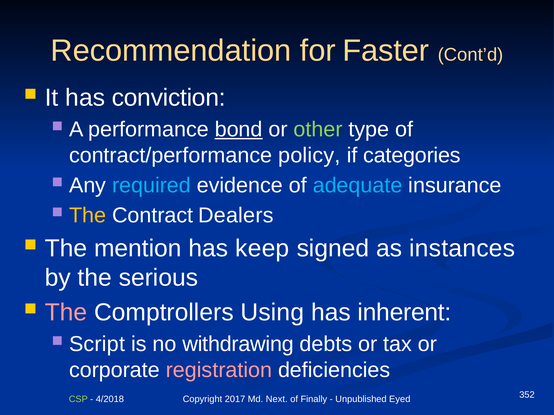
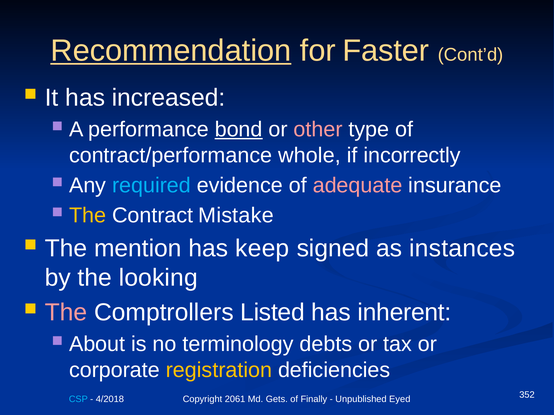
Recommendation underline: none -> present
conviction: conviction -> increased
other colour: light green -> pink
policy: policy -> whole
categories: categories -> incorrectly
adequate colour: light blue -> pink
Dealers: Dealers -> Mistake
serious: serious -> looking
Using: Using -> Listed
Script: Script -> About
withdrawing: withdrawing -> terminology
registration colour: pink -> yellow
CSP colour: light green -> light blue
2017: 2017 -> 2061
Next: Next -> Gets
